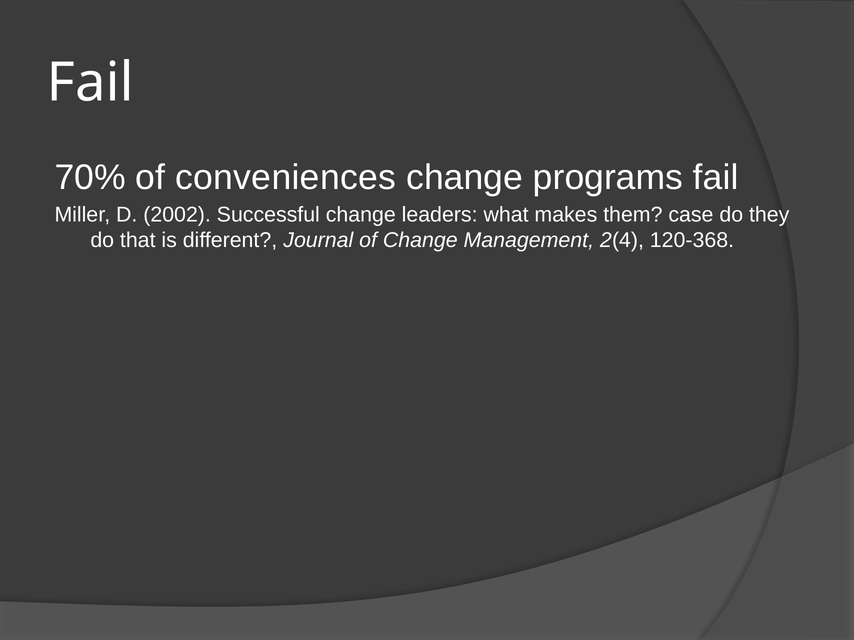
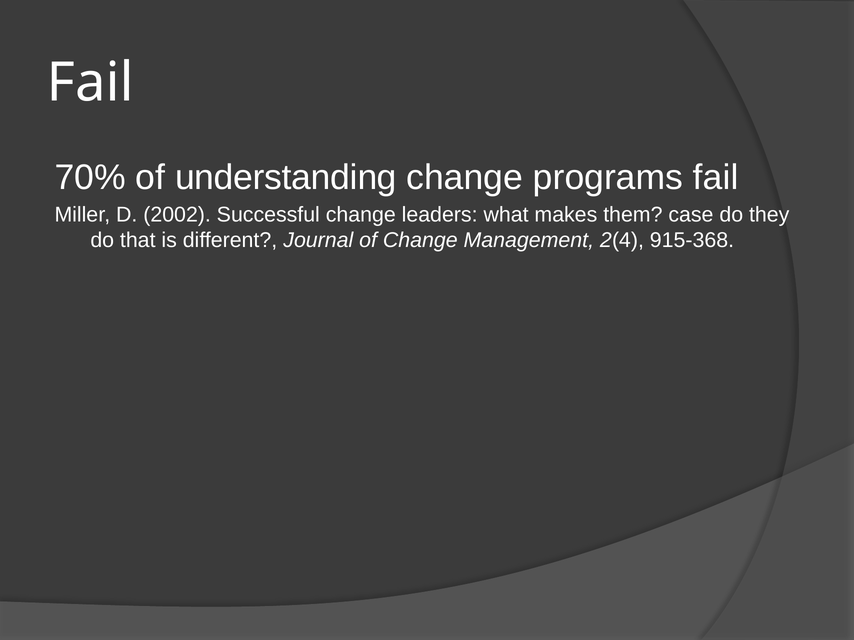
conveniences: conveniences -> understanding
120-368: 120-368 -> 915-368
